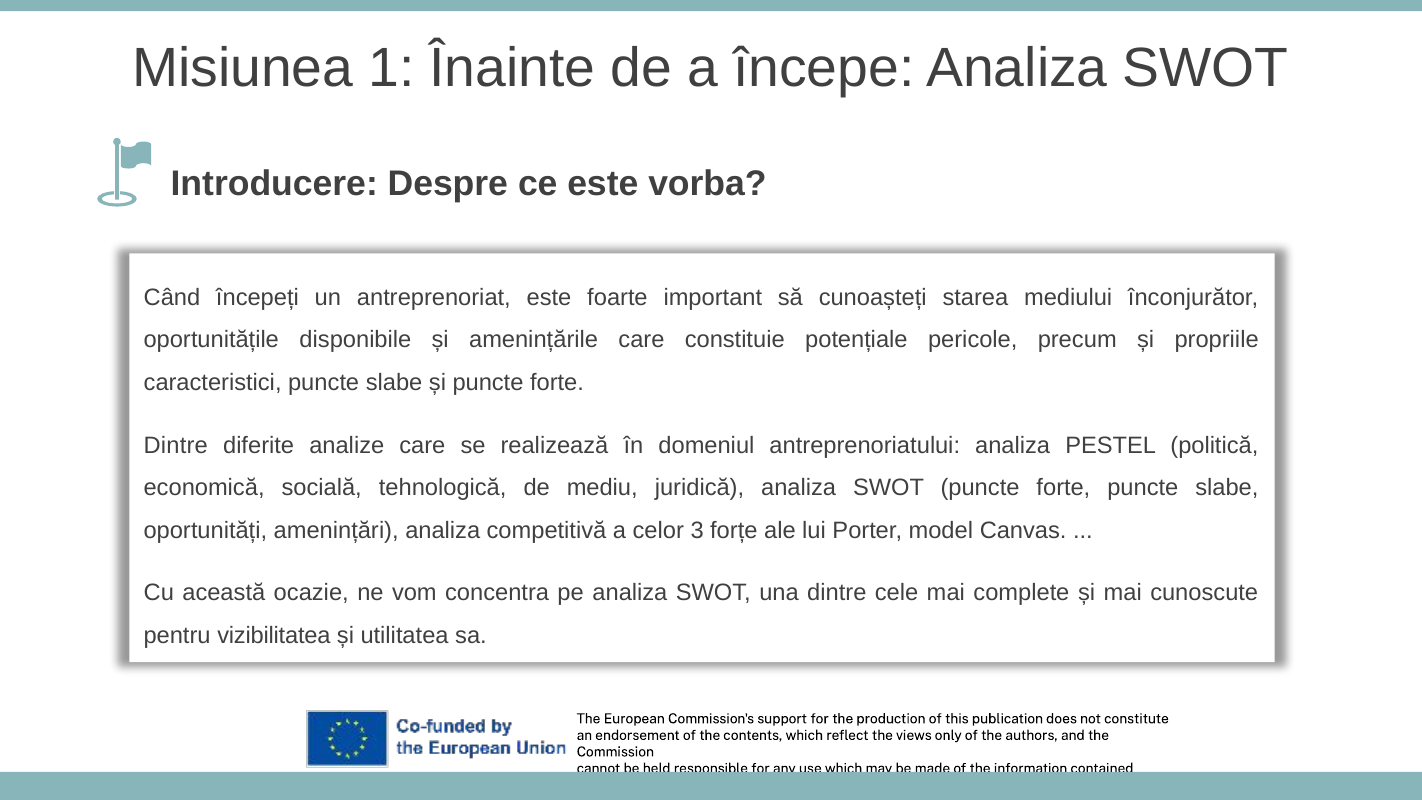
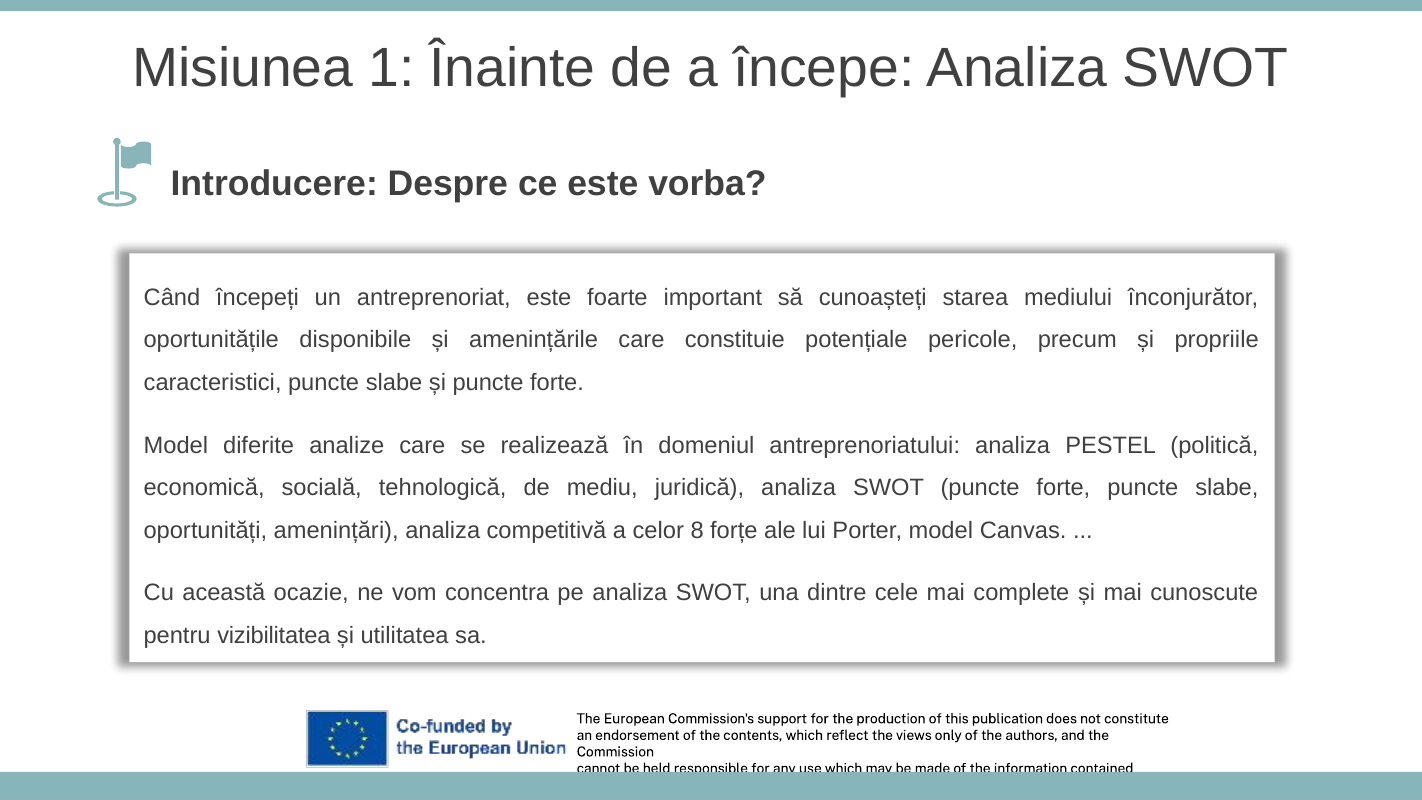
Dintre at (176, 445): Dintre -> Model
3: 3 -> 8
